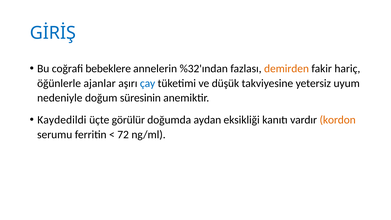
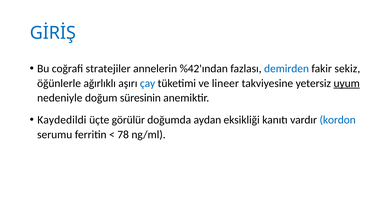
bebeklere: bebeklere -> stratejiler
%32'ından: %32'ından -> %42'ından
demirden colour: orange -> blue
hariç: hariç -> sekiz
ajanlar: ajanlar -> ağırlıklı
düşük: düşük -> lineer
uyum underline: none -> present
kordon colour: orange -> blue
72: 72 -> 78
